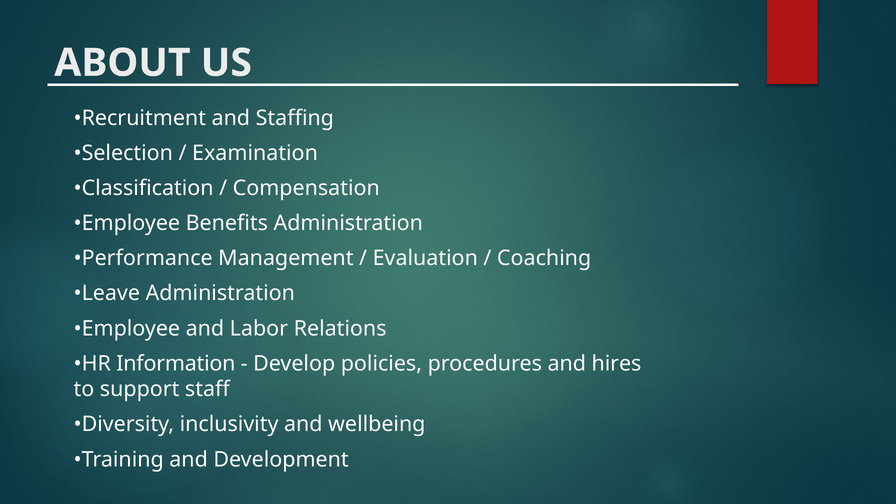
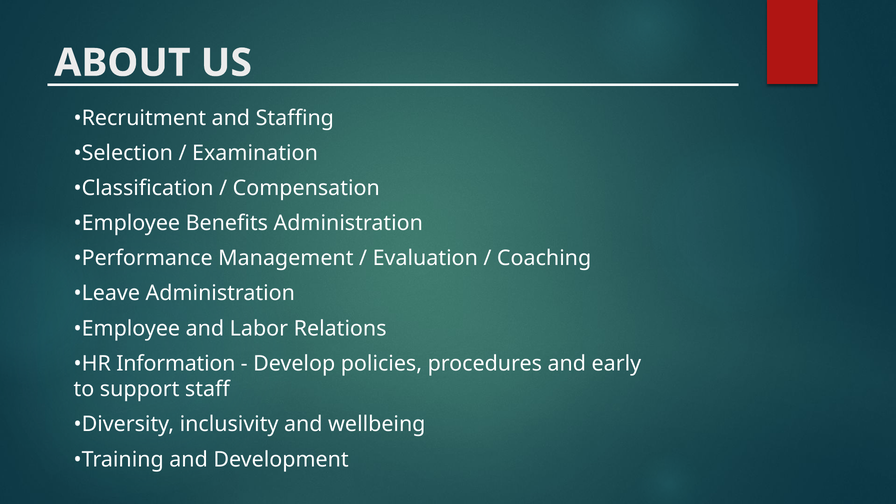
hires: hires -> early
